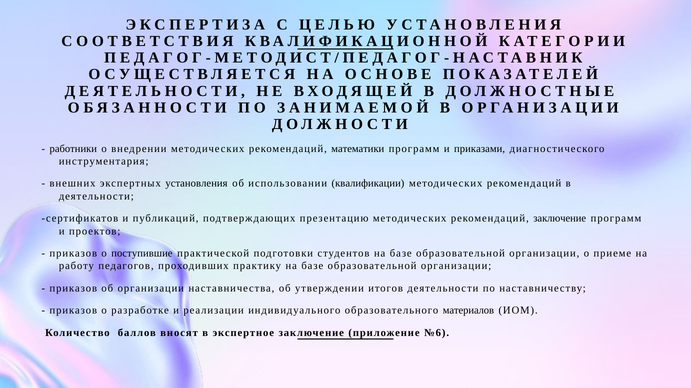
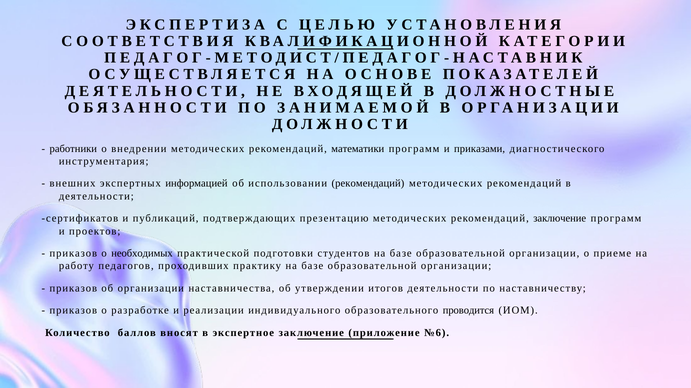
установления: установления -> информацией
использовании квалификации: квалификации -> рекомендаций
поступившие: поступившие -> необходимых
материалов: материалов -> проводится
